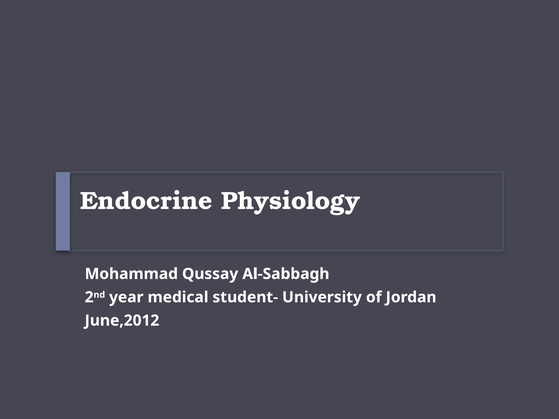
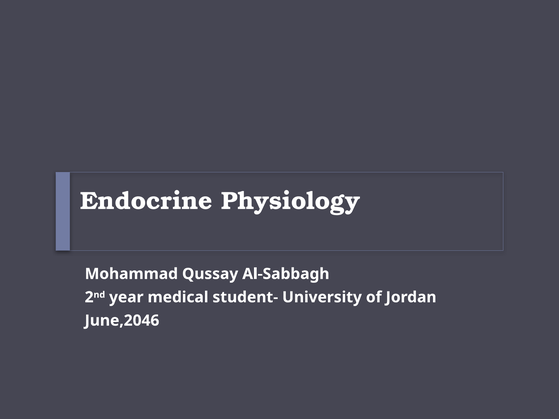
June,2012: June,2012 -> June,2046
